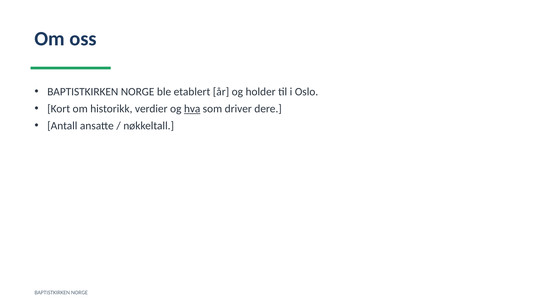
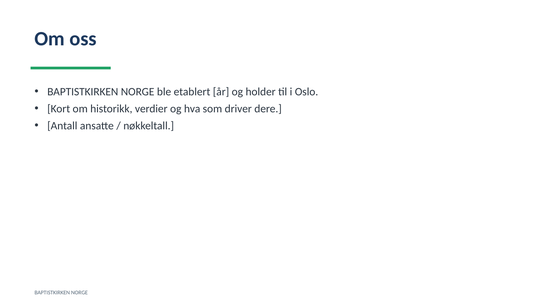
hva underline: present -> none
